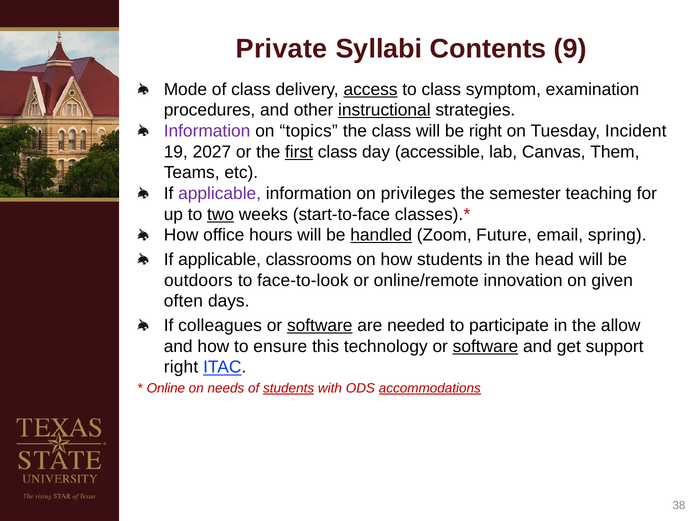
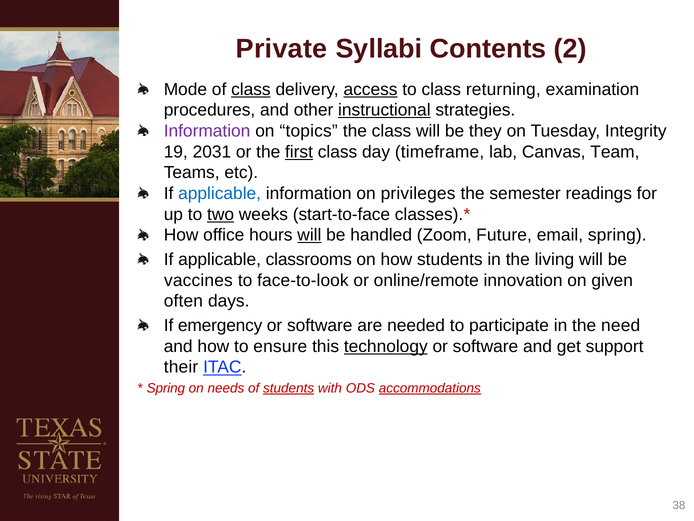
9: 9 -> 2
class at (251, 89) underline: none -> present
symptom: symptom -> returning
be right: right -> they
Incident: Incident -> Integrity
2027: 2027 -> 2031
accessible: accessible -> timeframe
Them: Them -> Team
applicable at (220, 193) colour: purple -> blue
teaching: teaching -> readings
will at (309, 235) underline: none -> present
handled underline: present -> none
head: head -> living
outdoors: outdoors -> vaccines
colleagues: colleagues -> emergency
software at (320, 325) underline: present -> none
allow: allow -> need
technology underline: none -> present
software at (485, 346) underline: present -> none
right at (181, 367): right -> their
Online at (166, 388): Online -> Spring
